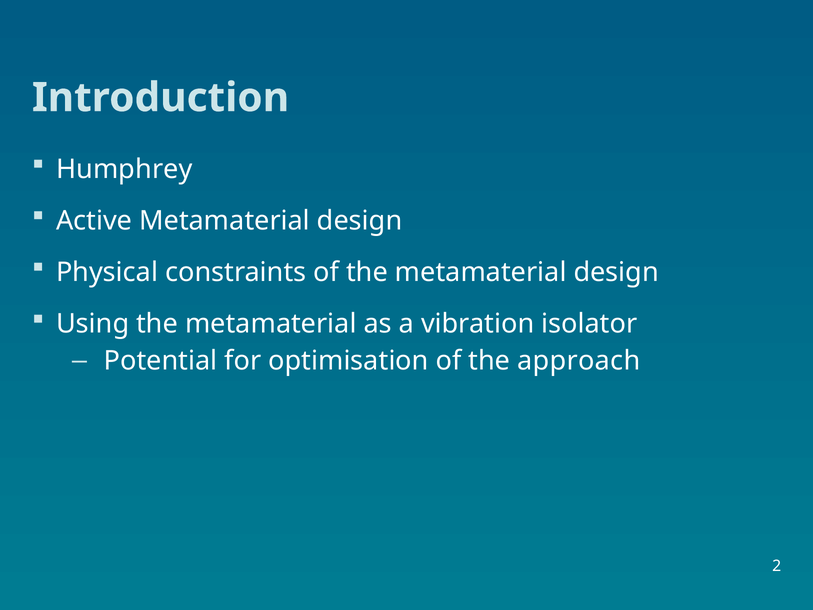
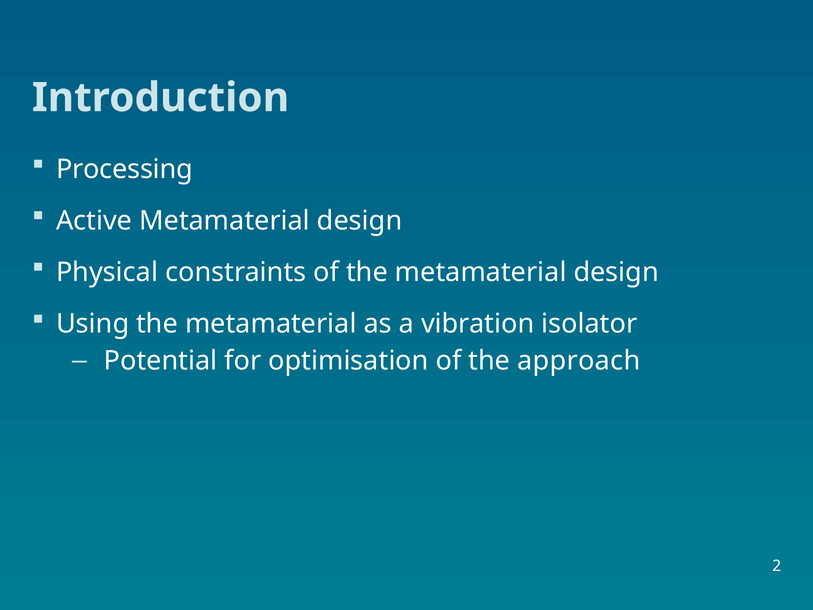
Humphrey: Humphrey -> Processing
